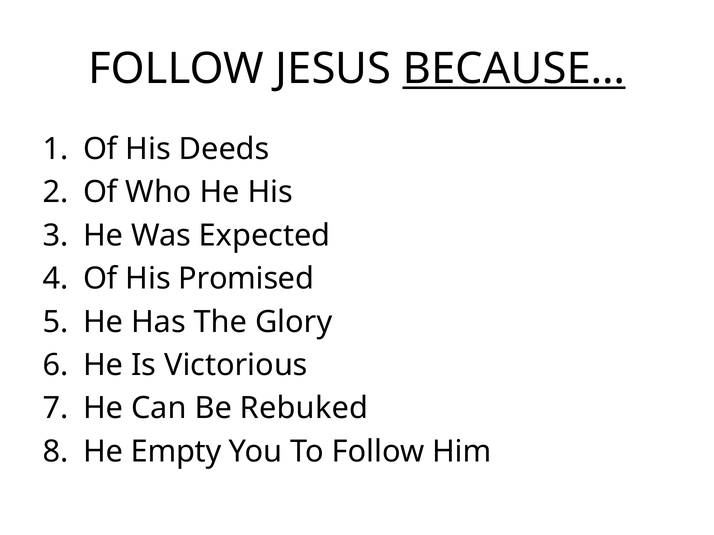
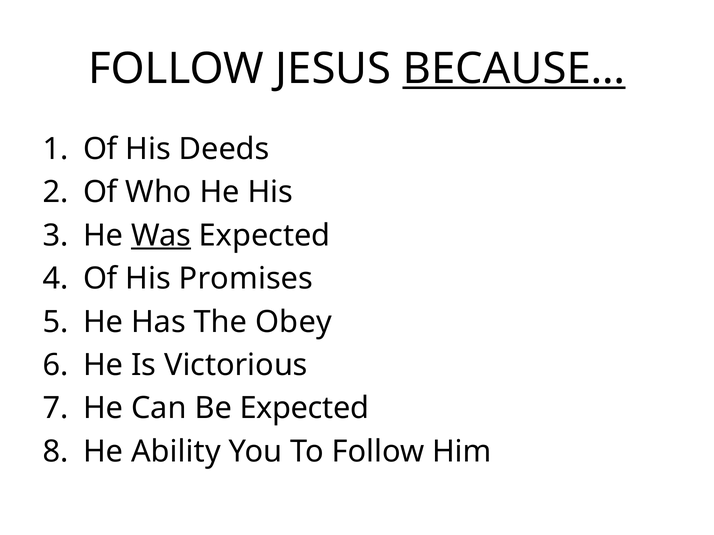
Was underline: none -> present
Promised: Promised -> Promises
Glory: Glory -> Obey
Be Rebuked: Rebuked -> Expected
Empty: Empty -> Ability
